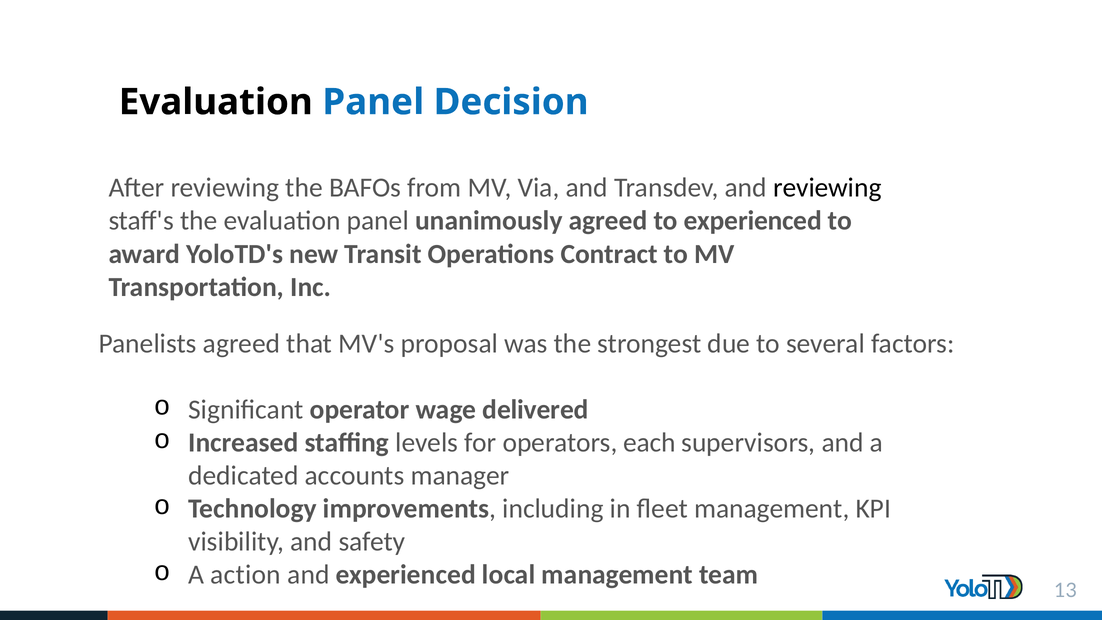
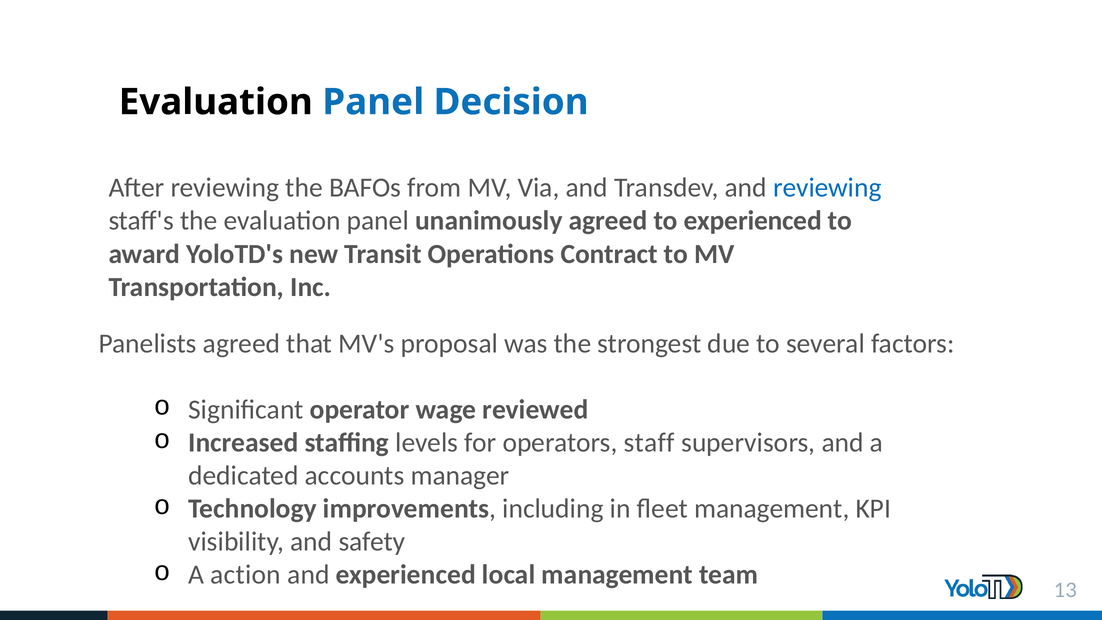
reviewing at (827, 188) colour: black -> blue
delivered: delivered -> reviewed
each: each -> staff
